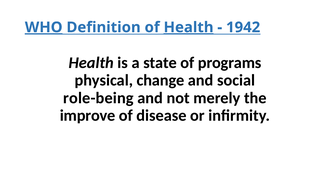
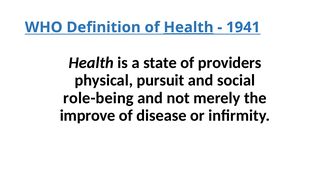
WHO underline: present -> none
1942: 1942 -> 1941
programs: programs -> providers
change: change -> pursuit
